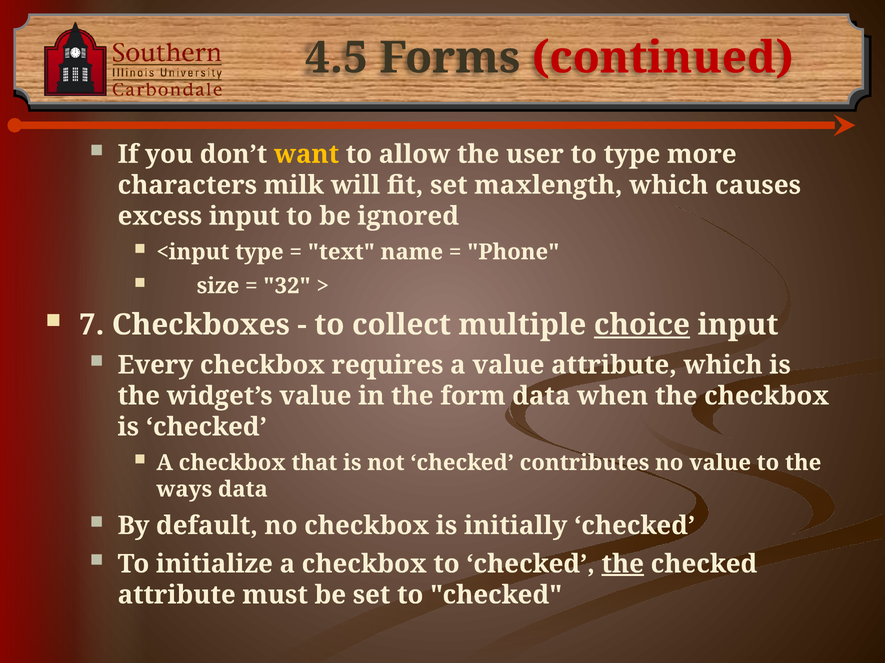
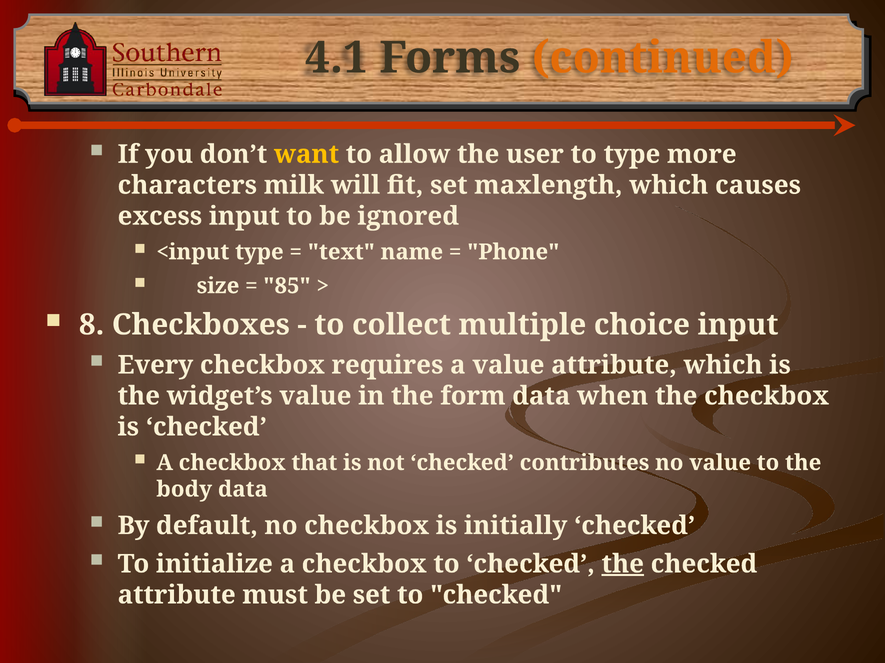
4.5: 4.5 -> 4.1
continued colour: red -> orange
32: 32 -> 85
7: 7 -> 8
choice underline: present -> none
ways: ways -> body
